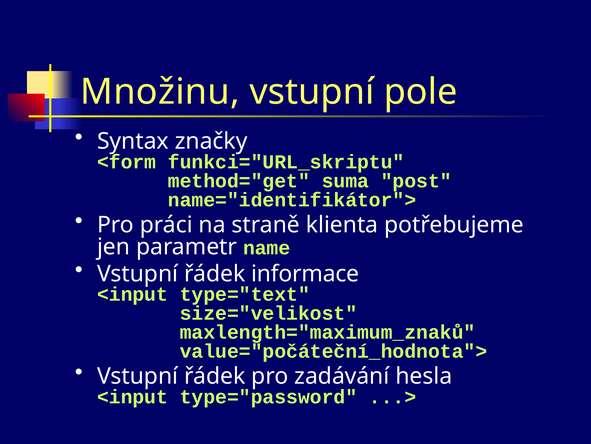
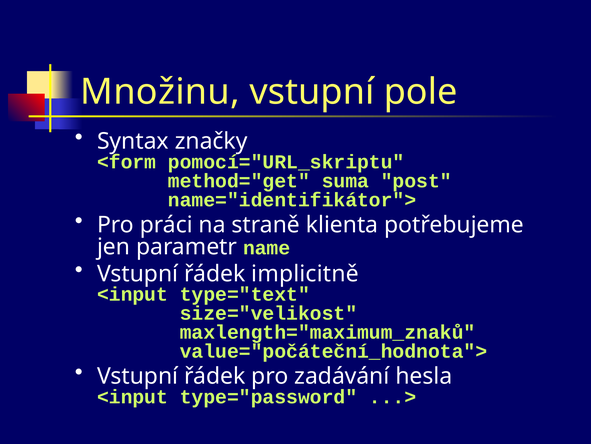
funkci="URL_skriptu: funkci="URL_skriptu -> pomocí="URL_skriptu
informace: informace -> implicitně
